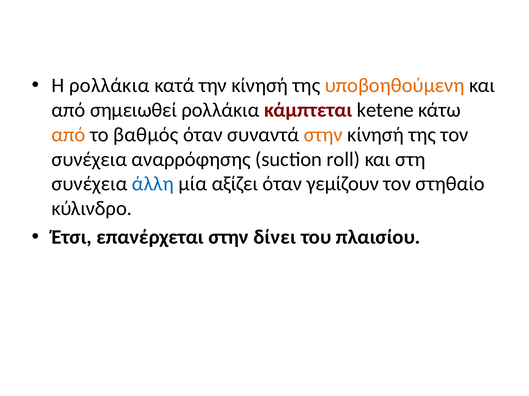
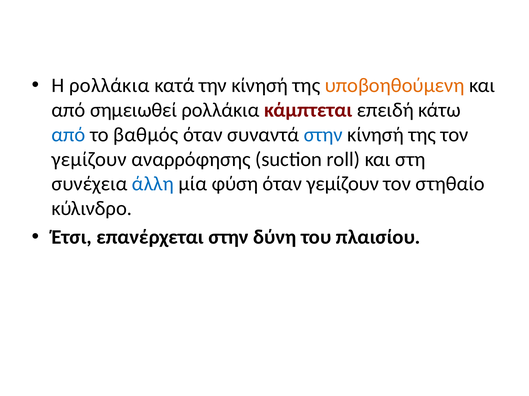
ketene: ketene -> επειδή
από at (68, 135) colour: orange -> blue
στην at (323, 135) colour: orange -> blue
συνέχεια at (89, 160): συνέχεια -> γεμίζουν
αξίζει: αξίζει -> φύση
δίνει: δίνει -> δύνη
